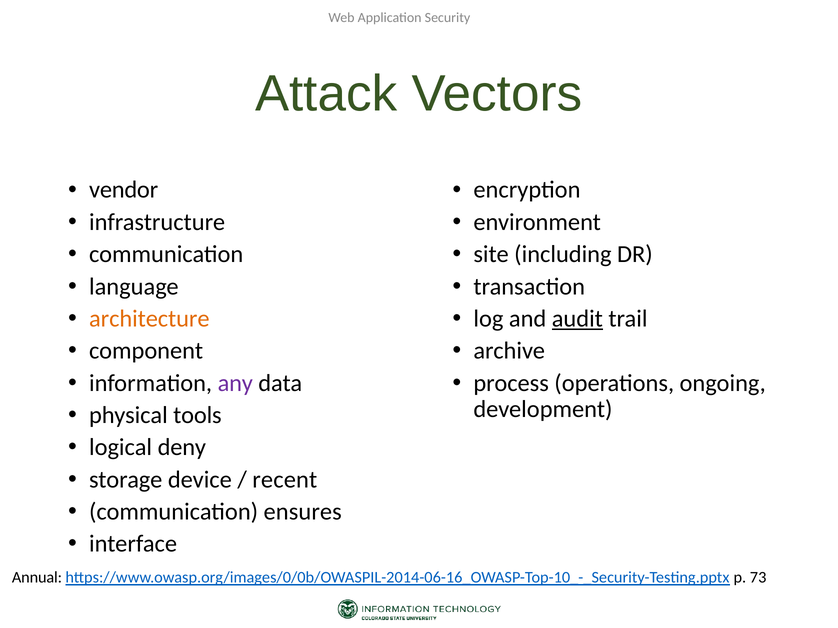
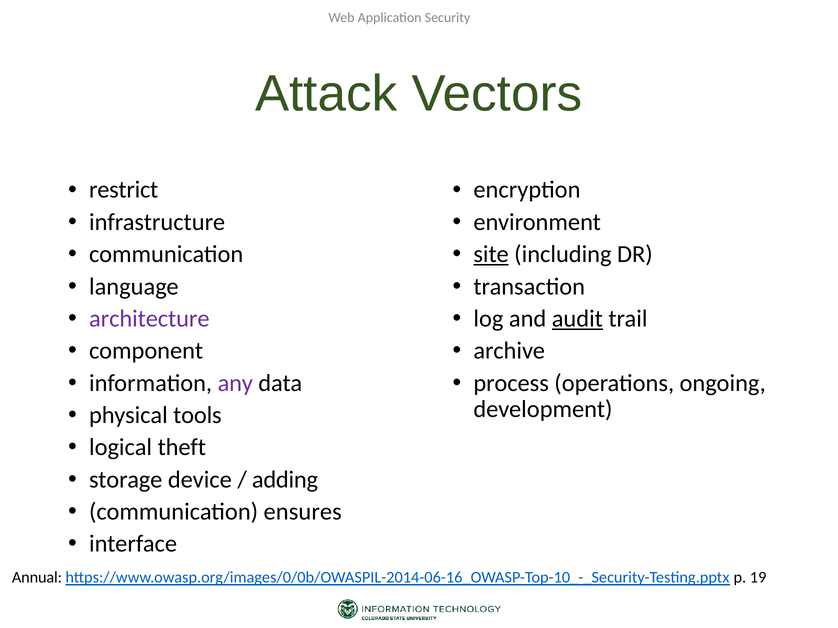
vendor: vendor -> restrict
site underline: none -> present
architecture colour: orange -> purple
deny: deny -> theft
recent: recent -> adding
73: 73 -> 19
